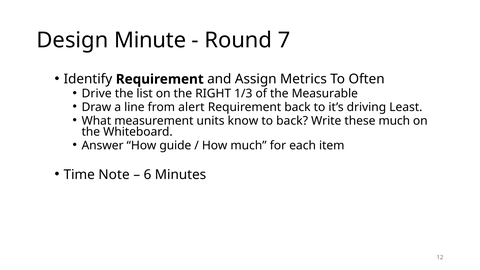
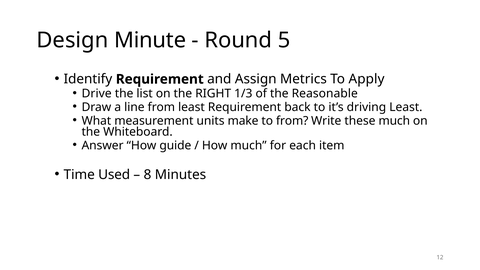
7: 7 -> 5
Often: Often -> Apply
Measurable: Measurable -> Reasonable
from alert: alert -> least
know: know -> make
to back: back -> from
Note: Note -> Used
6: 6 -> 8
